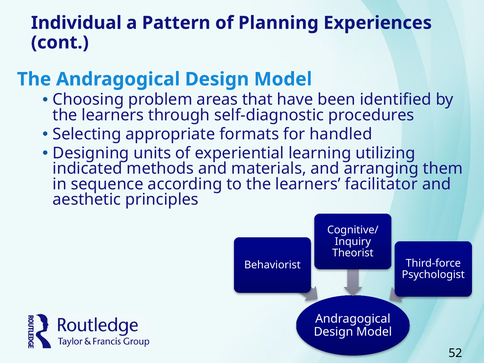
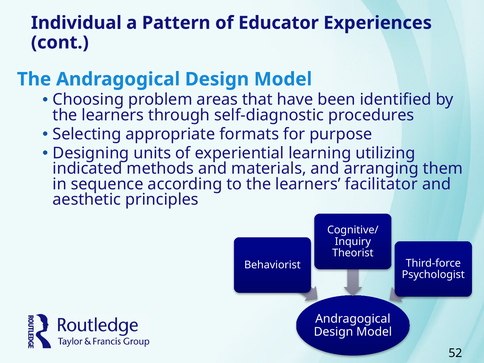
Planning: Planning -> Educator
handled: handled -> purpose
